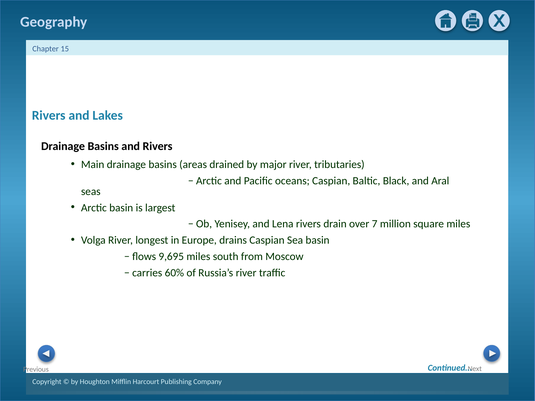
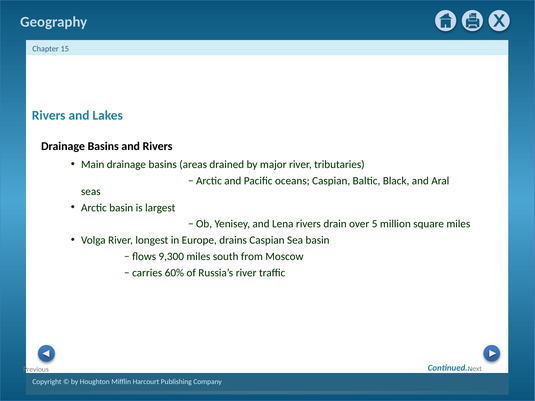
7: 7 -> 5
9,695: 9,695 -> 9,300
